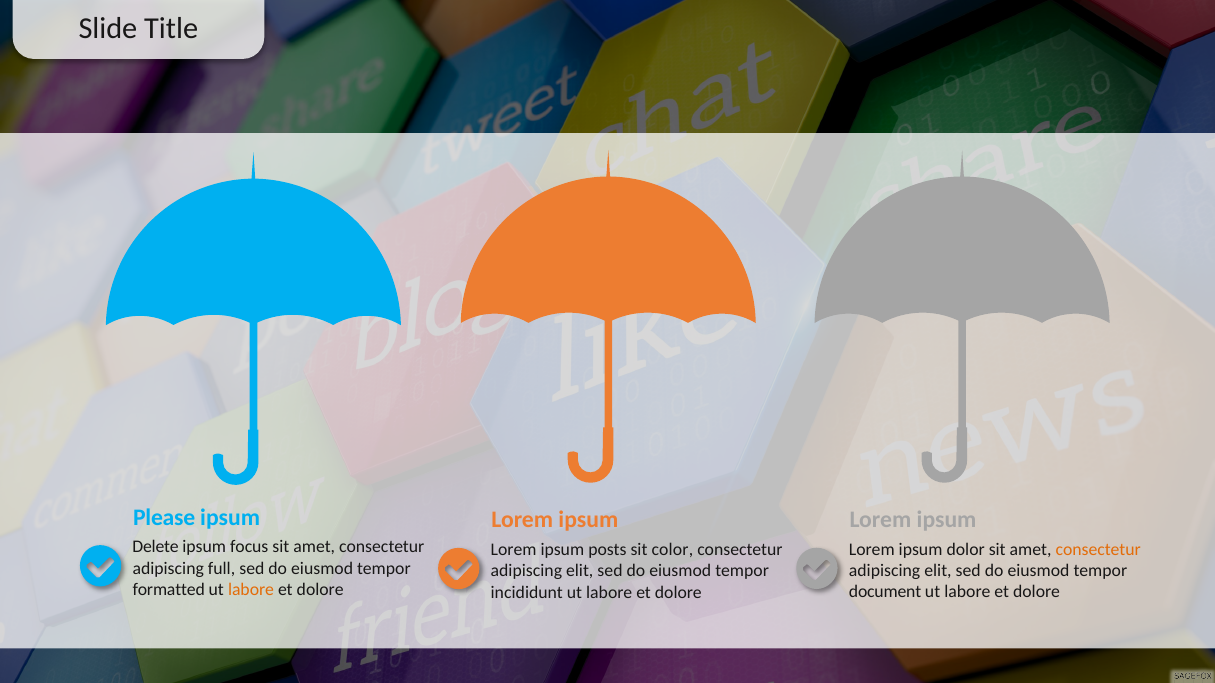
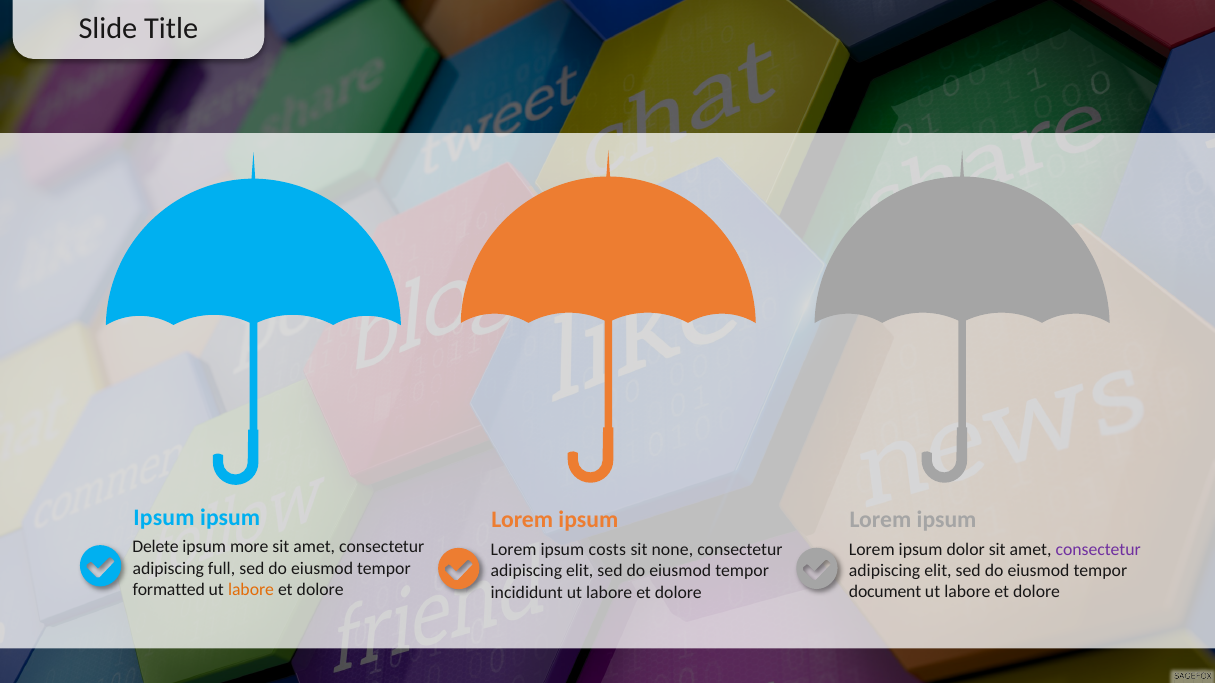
Please at (164, 518): Please -> Ipsum
focus: focus -> more
consectetur at (1098, 550) colour: orange -> purple
posts: posts -> costs
color: color -> none
